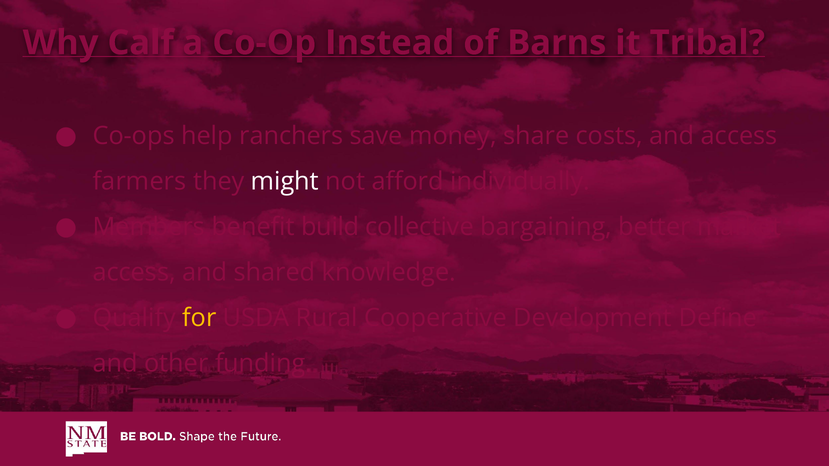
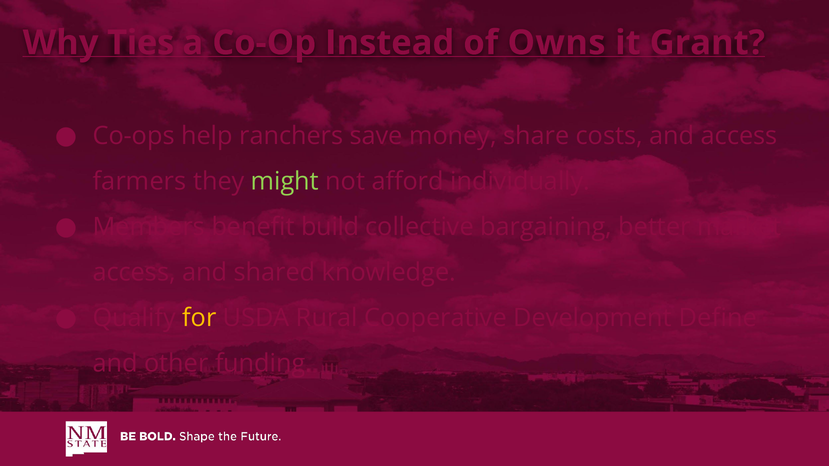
Calf: Calf -> Ties
Barns: Barns -> Owns
Tribal: Tribal -> Grant
might colour: white -> light green
